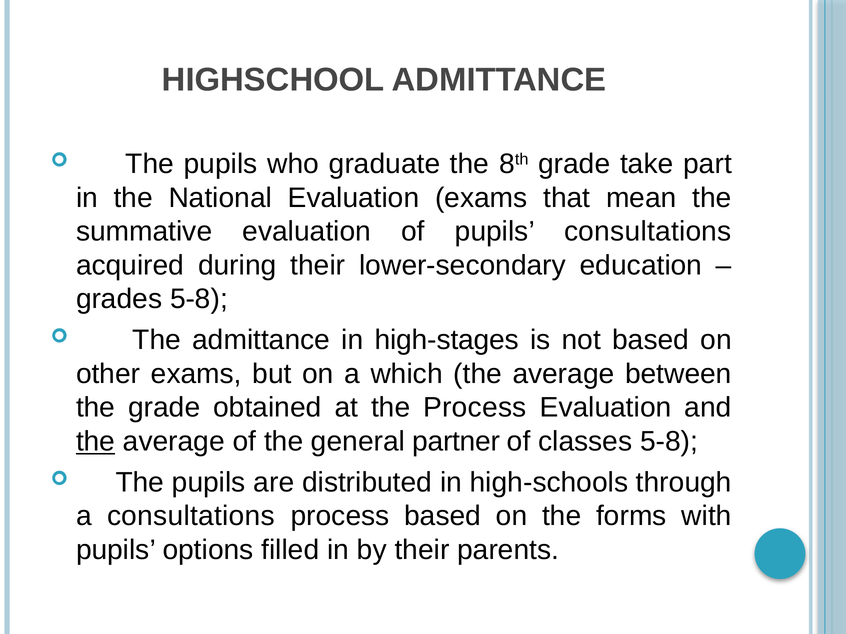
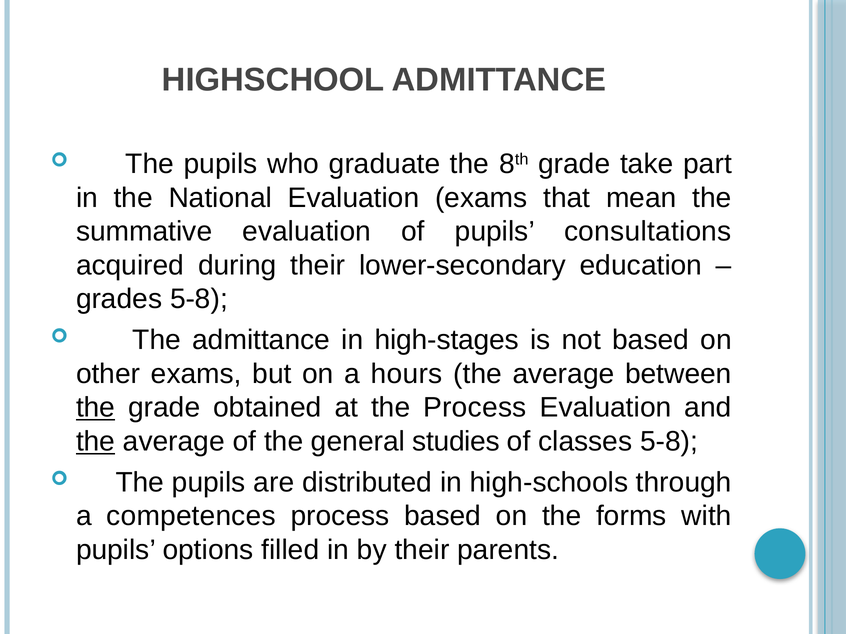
which: which -> hours
the at (96, 408) underline: none -> present
partner: partner -> studies
a consultations: consultations -> competences
